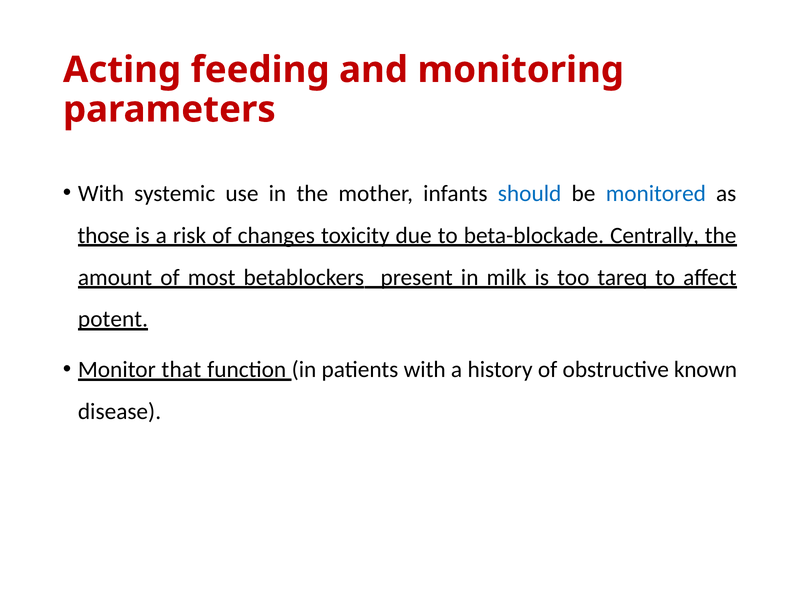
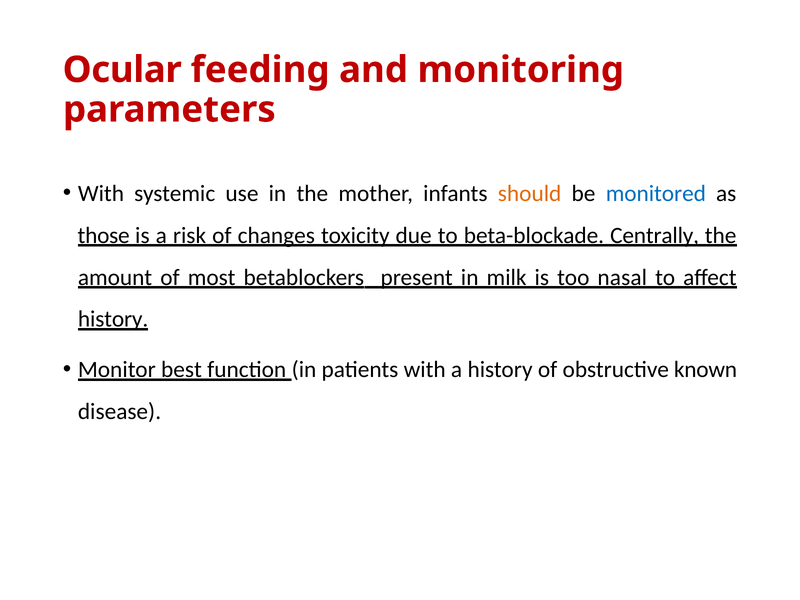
Acting: Acting -> Ocular
should colour: blue -> orange
tareq: tareq -> nasal
potent at (113, 319): potent -> history
that: that -> best
